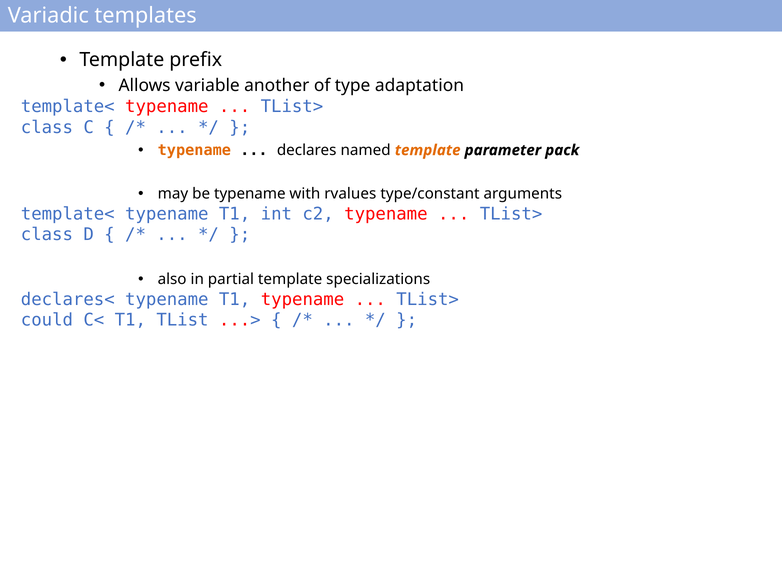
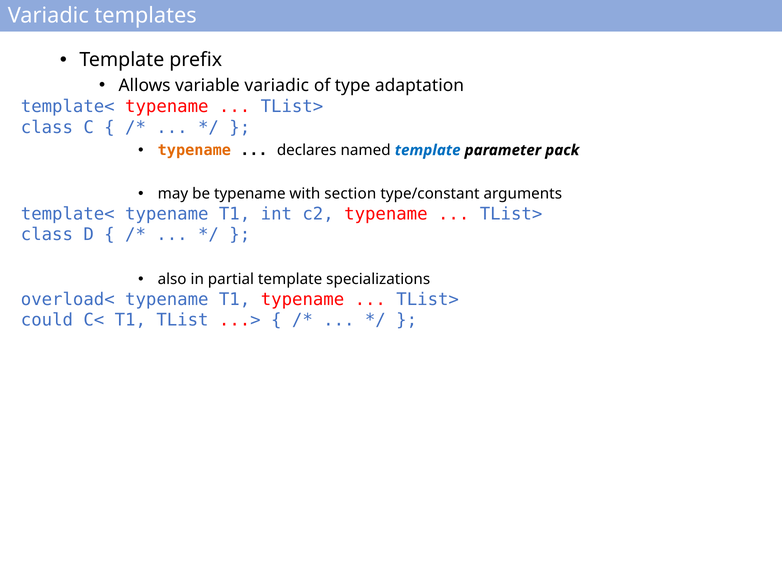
variable another: another -> variadic
template at (428, 150) colour: orange -> blue
rvalues: rvalues -> section
declares<: declares< -> overload<
